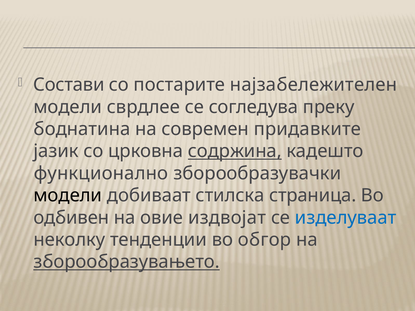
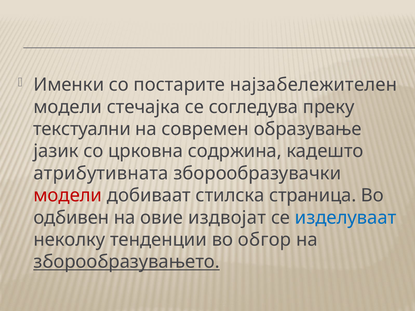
Состави: Состави -> Именки
сврдлее: сврдлее -> стечајка
боднатина: боднатина -> текстуални
придавките: придавките -> образување
содржина underline: present -> none
функционално: функционално -> атрибутивната
модели at (68, 196) colour: black -> red
